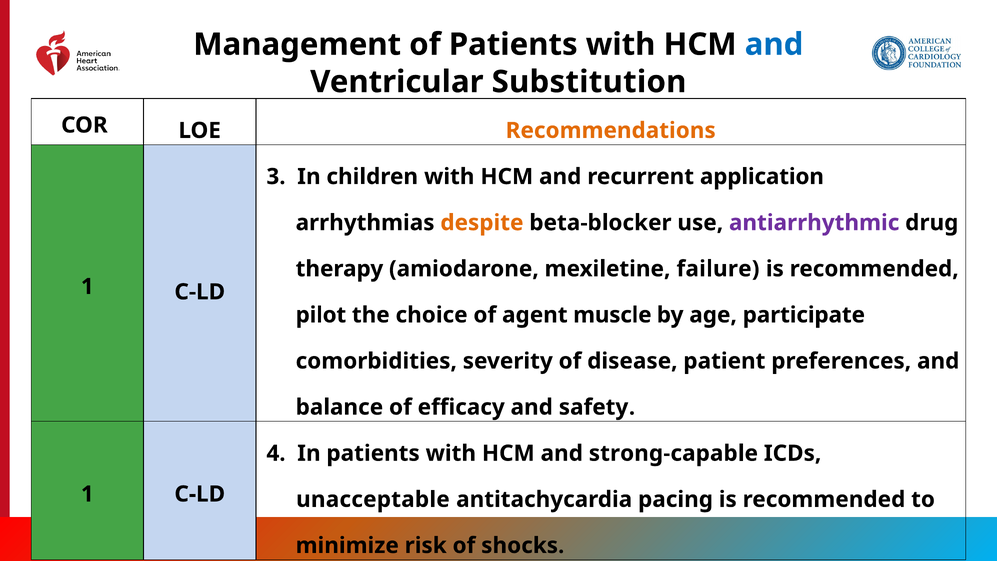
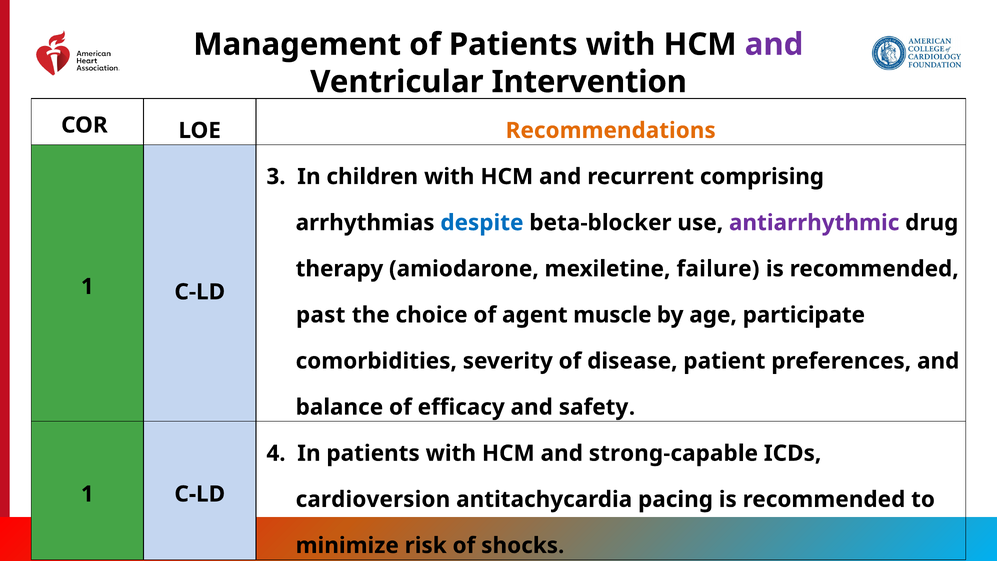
and at (774, 44) colour: blue -> purple
Substitution: Substitution -> Intervention
application: application -> comprising
despite colour: orange -> blue
pilot: pilot -> past
unacceptable: unacceptable -> cardioversion
